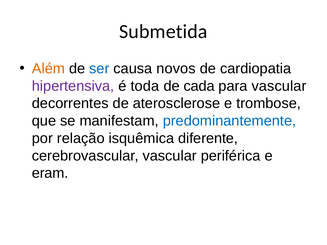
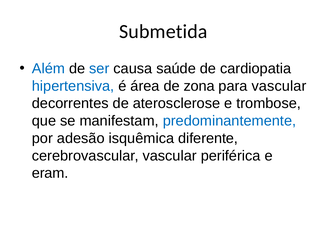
Além colour: orange -> blue
novos: novos -> saúde
hipertensiva colour: purple -> blue
toda: toda -> área
cada: cada -> zona
relação: relação -> adesão
